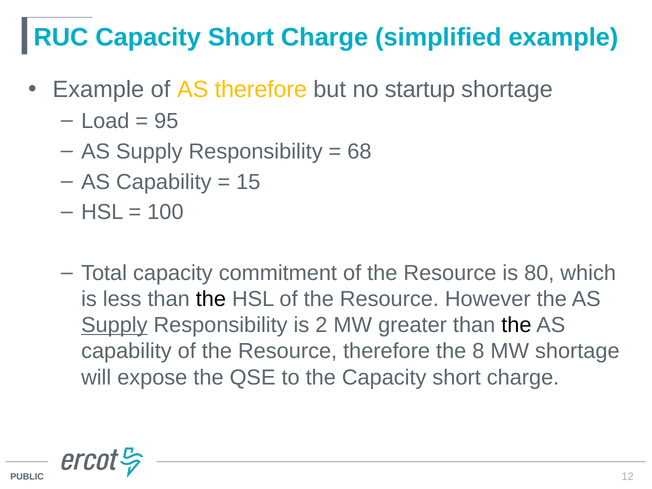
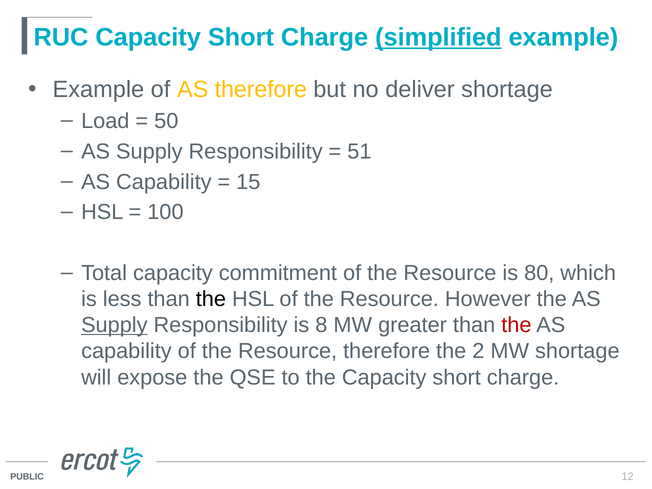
simplified underline: none -> present
startup: startup -> deliver
95: 95 -> 50
68: 68 -> 51
2: 2 -> 8
the at (516, 325) colour: black -> red
8: 8 -> 2
